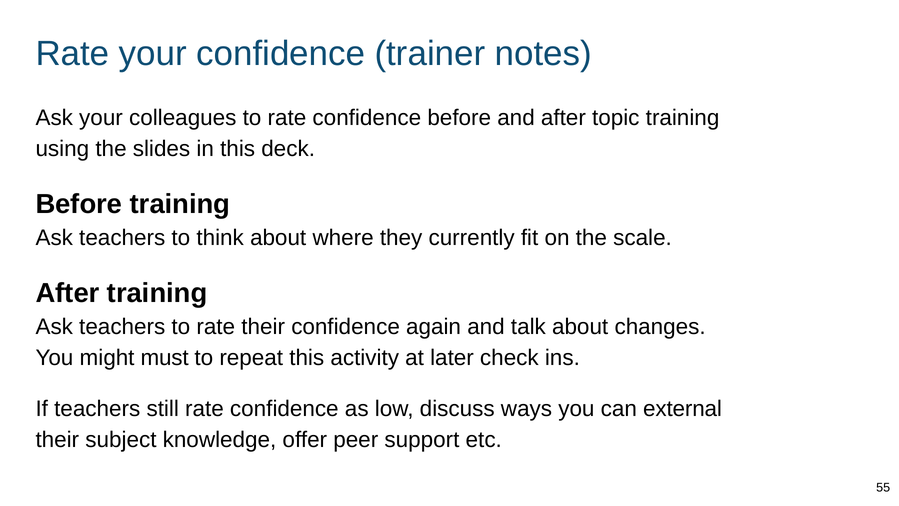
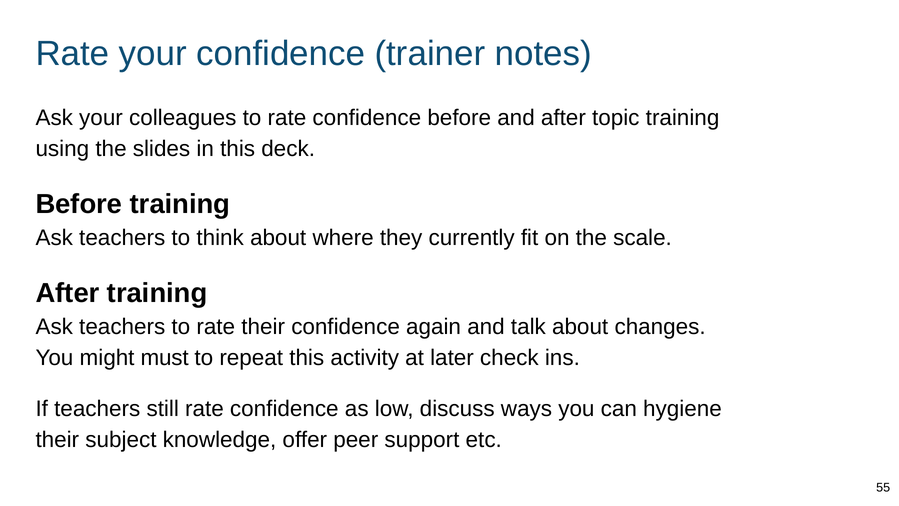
external: external -> hygiene
